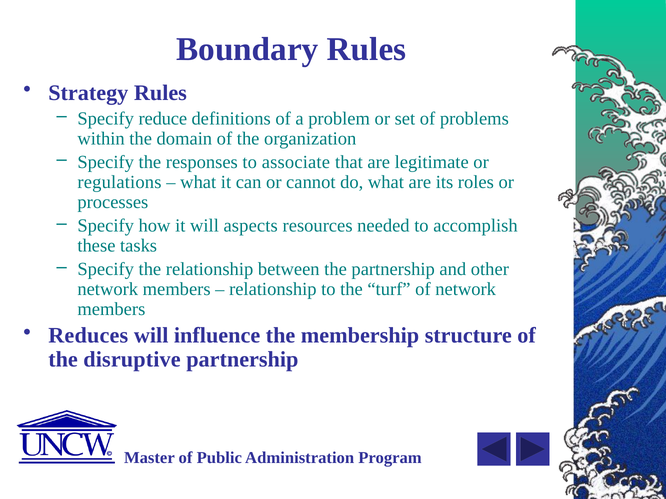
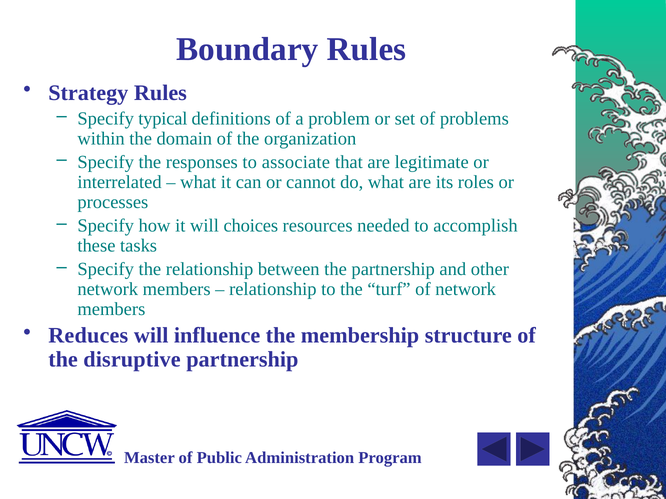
reduce: reduce -> typical
regulations: regulations -> interrelated
aspects: aspects -> choices
